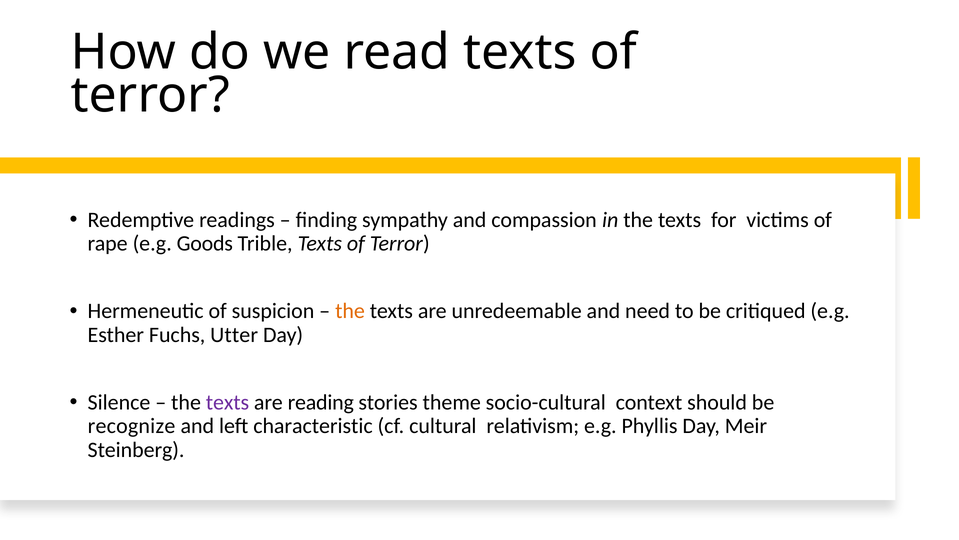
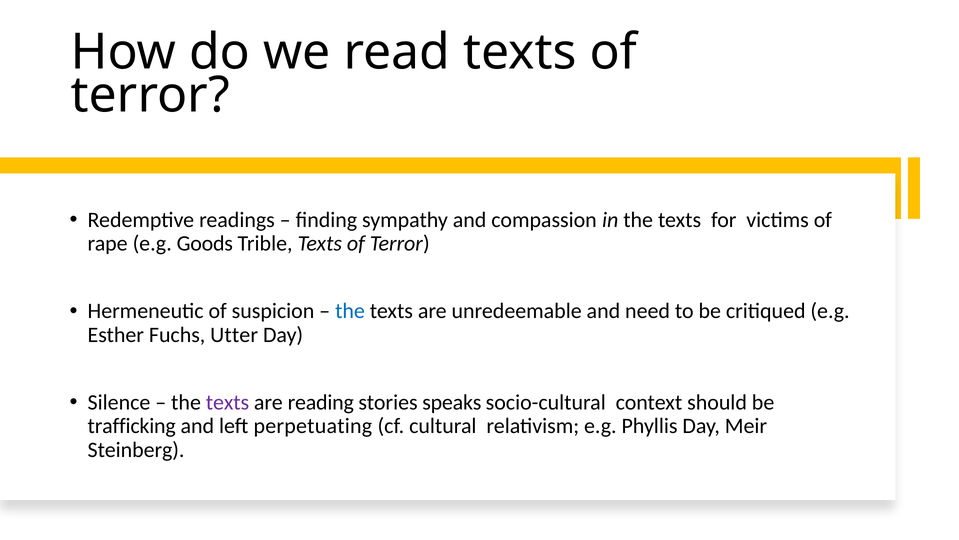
the at (350, 311) colour: orange -> blue
theme: theme -> speaks
recognize: recognize -> trafficking
characteristic: characteristic -> perpetuating
